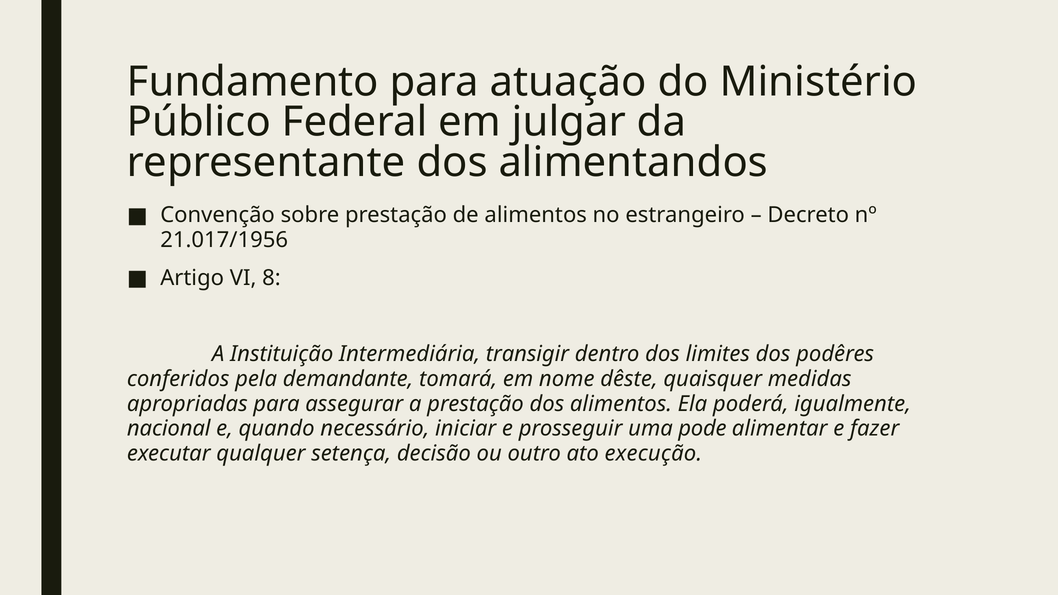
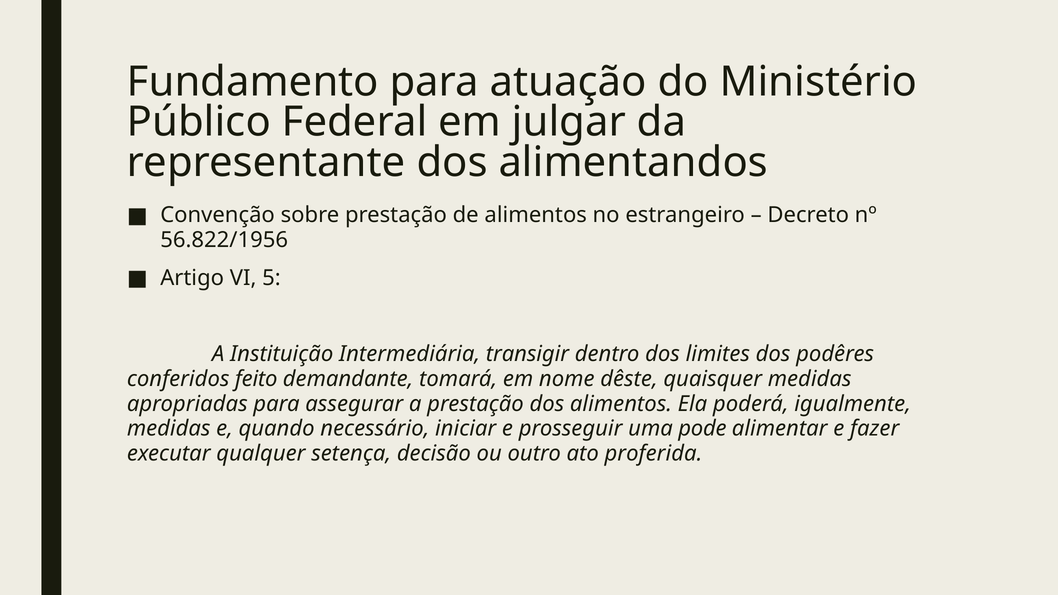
21.017/1956: 21.017/1956 -> 56.822/1956
8: 8 -> 5
pela: pela -> feito
nacional at (169, 429): nacional -> medidas
execução: execução -> proferida
